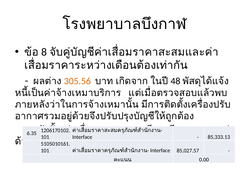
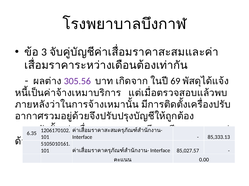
8: 8 -> 3
305.56 colour: orange -> purple
48: 48 -> 69
